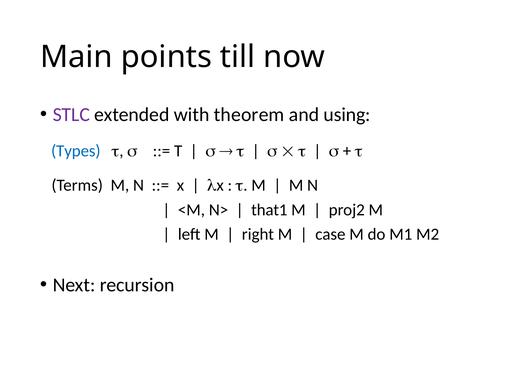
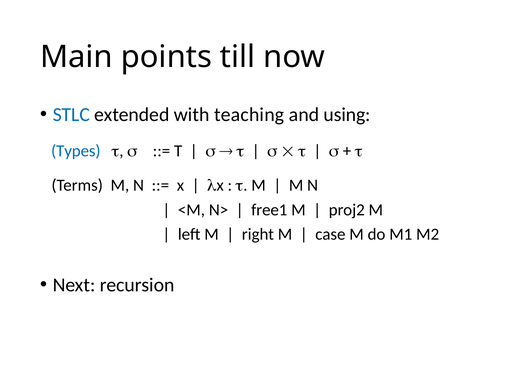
STLC colour: purple -> blue
theorem: theorem -> teaching
that1: that1 -> free1
